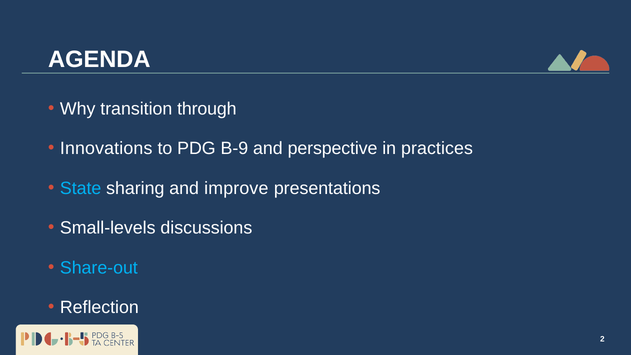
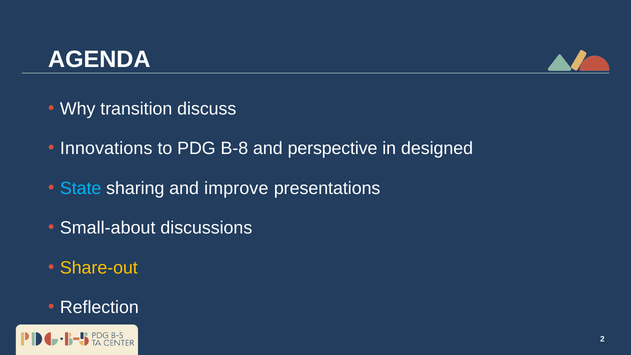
through: through -> discuss
B-9: B-9 -> B-8
practices: practices -> designed
Small-levels: Small-levels -> Small-about
Share-out colour: light blue -> yellow
